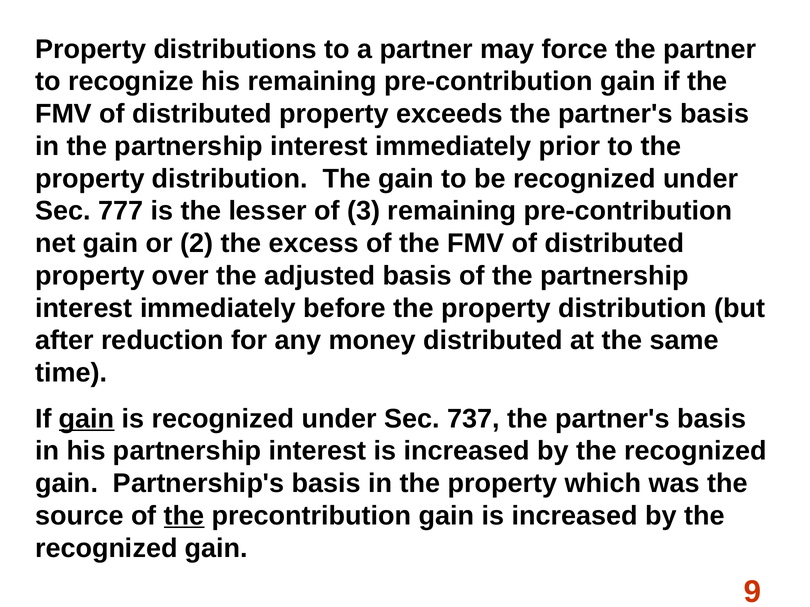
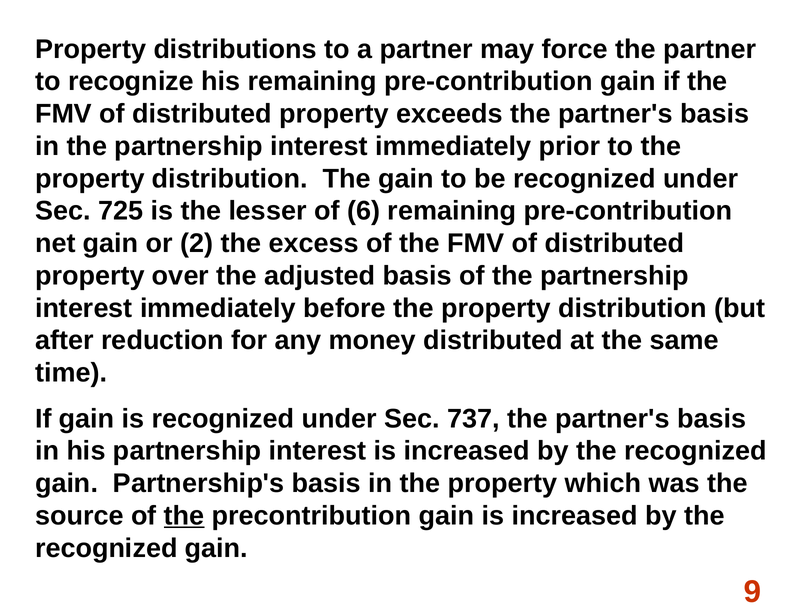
777: 777 -> 725
3: 3 -> 6
gain at (87, 419) underline: present -> none
